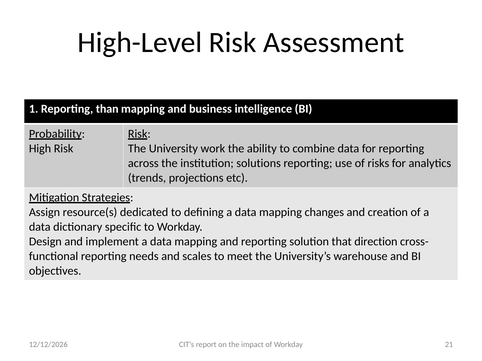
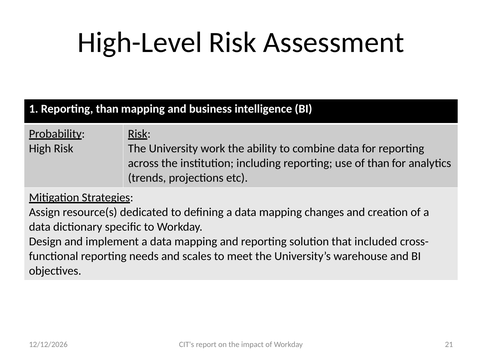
solutions: solutions -> including
of risks: risks -> than
direction: direction -> included
